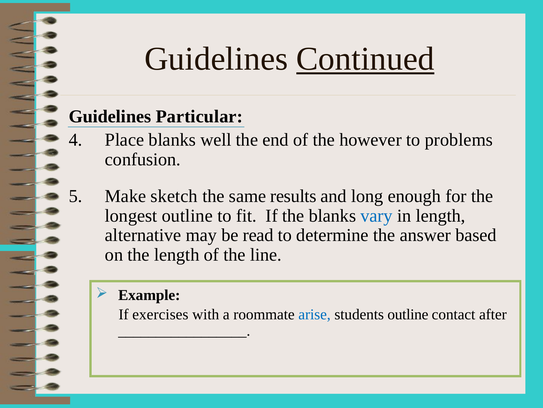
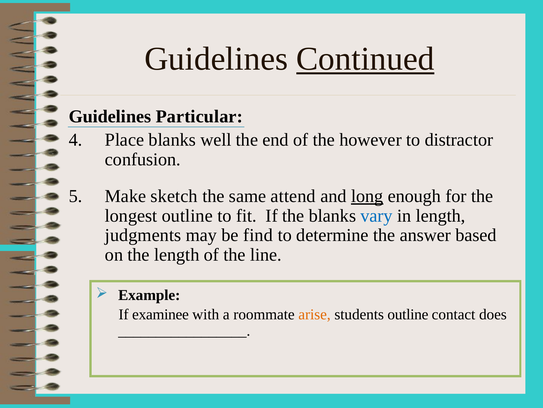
problems: problems -> distractor
results: results -> attend
long underline: none -> present
alternative: alternative -> judgments
read: read -> find
exercises: exercises -> examinee
arise colour: blue -> orange
after: after -> does
